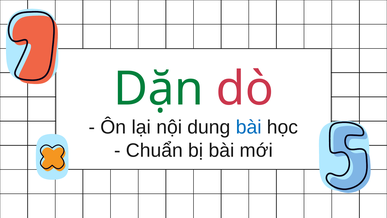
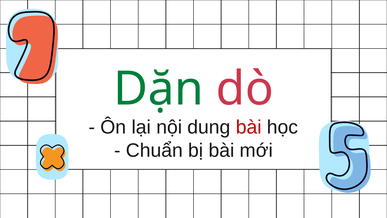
bài at (249, 127) colour: blue -> red
